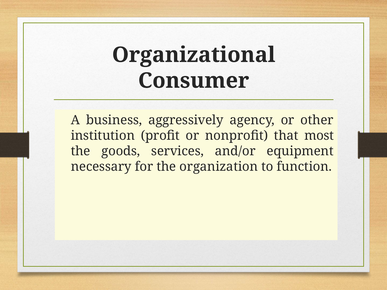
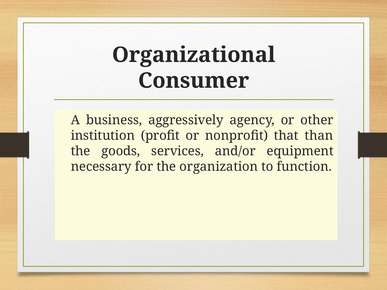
most: most -> than
